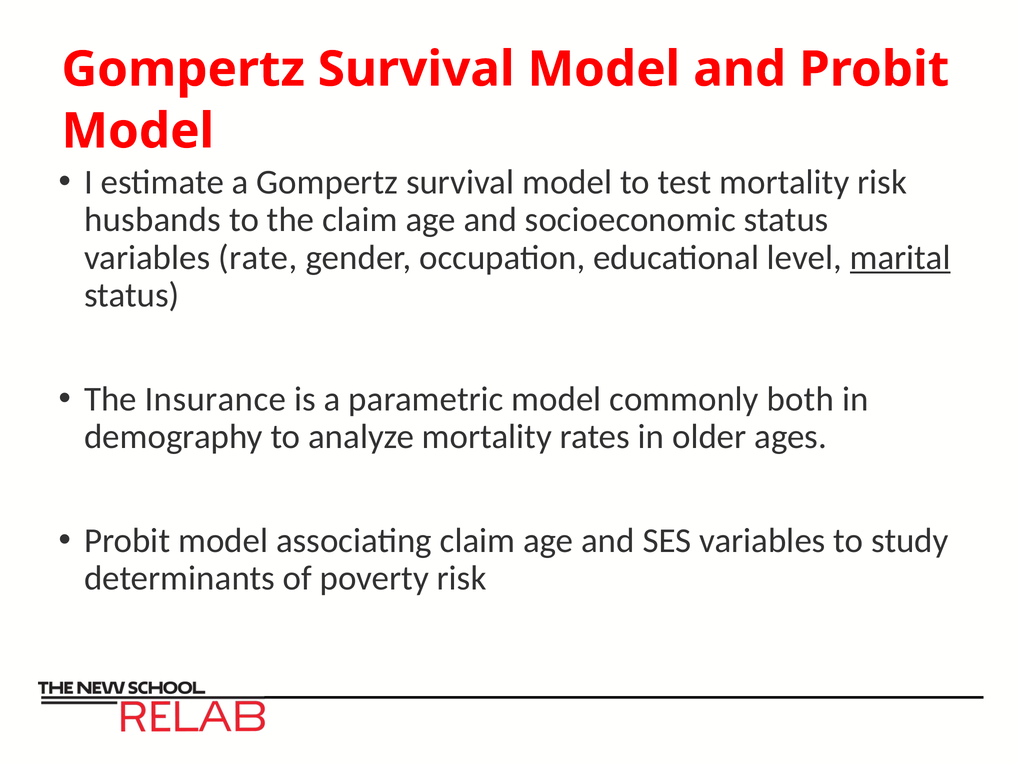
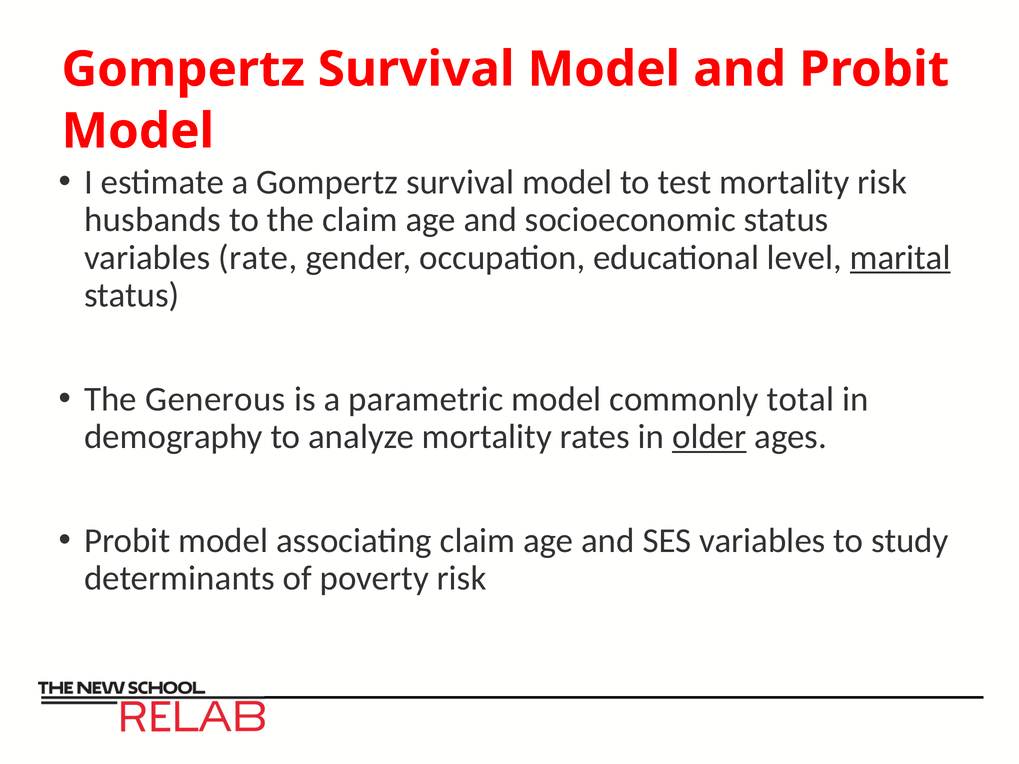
Insurance: Insurance -> Generous
both: both -> total
older underline: none -> present
